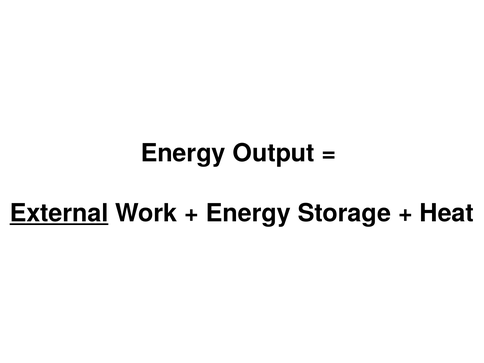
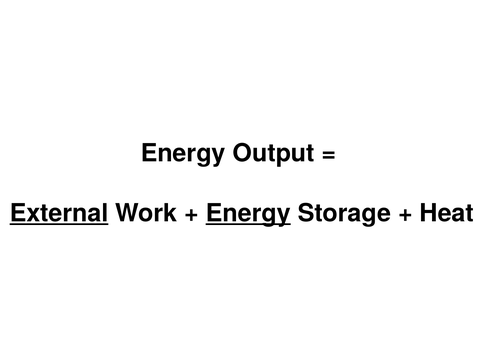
Energy at (248, 213) underline: none -> present
